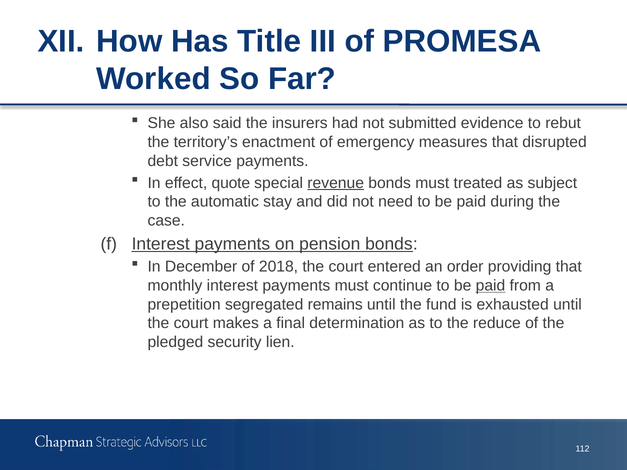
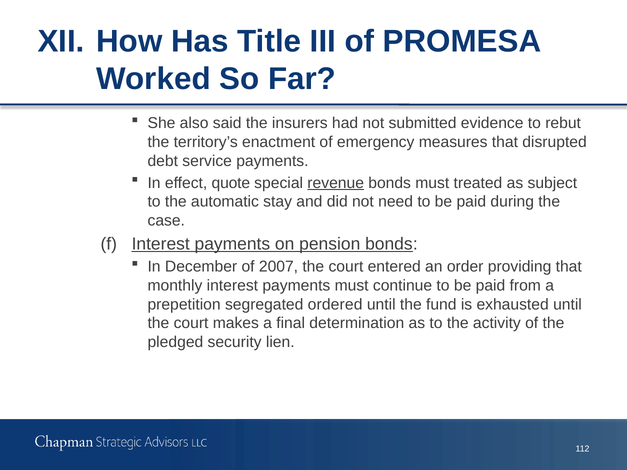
2018: 2018 -> 2007
paid at (490, 286) underline: present -> none
remains: remains -> ordered
reduce: reduce -> activity
